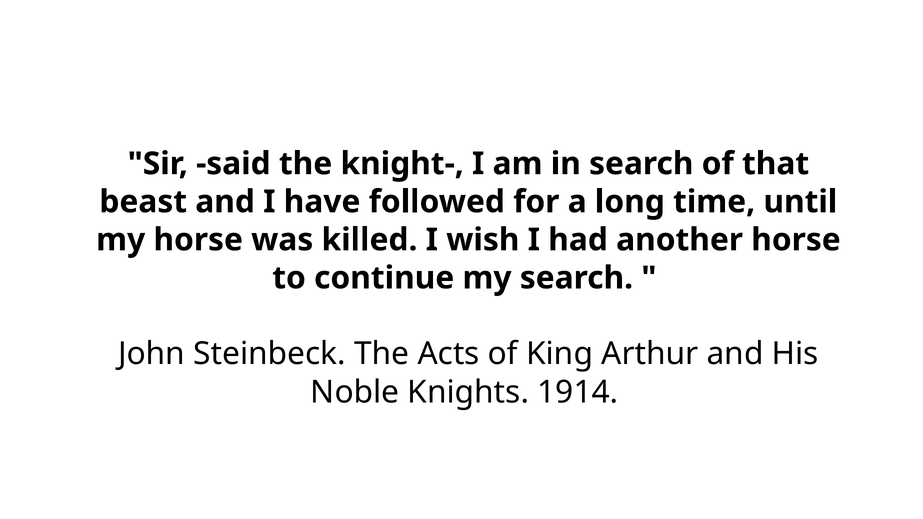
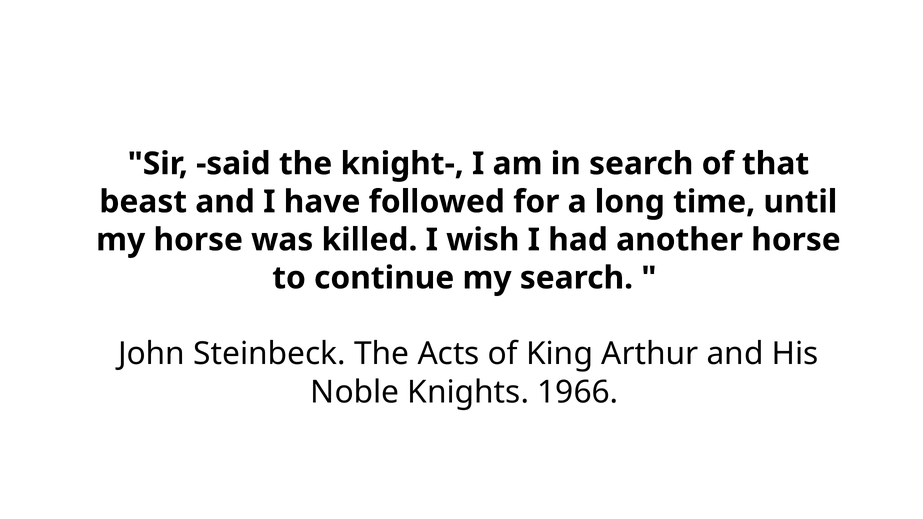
1914: 1914 -> 1966
